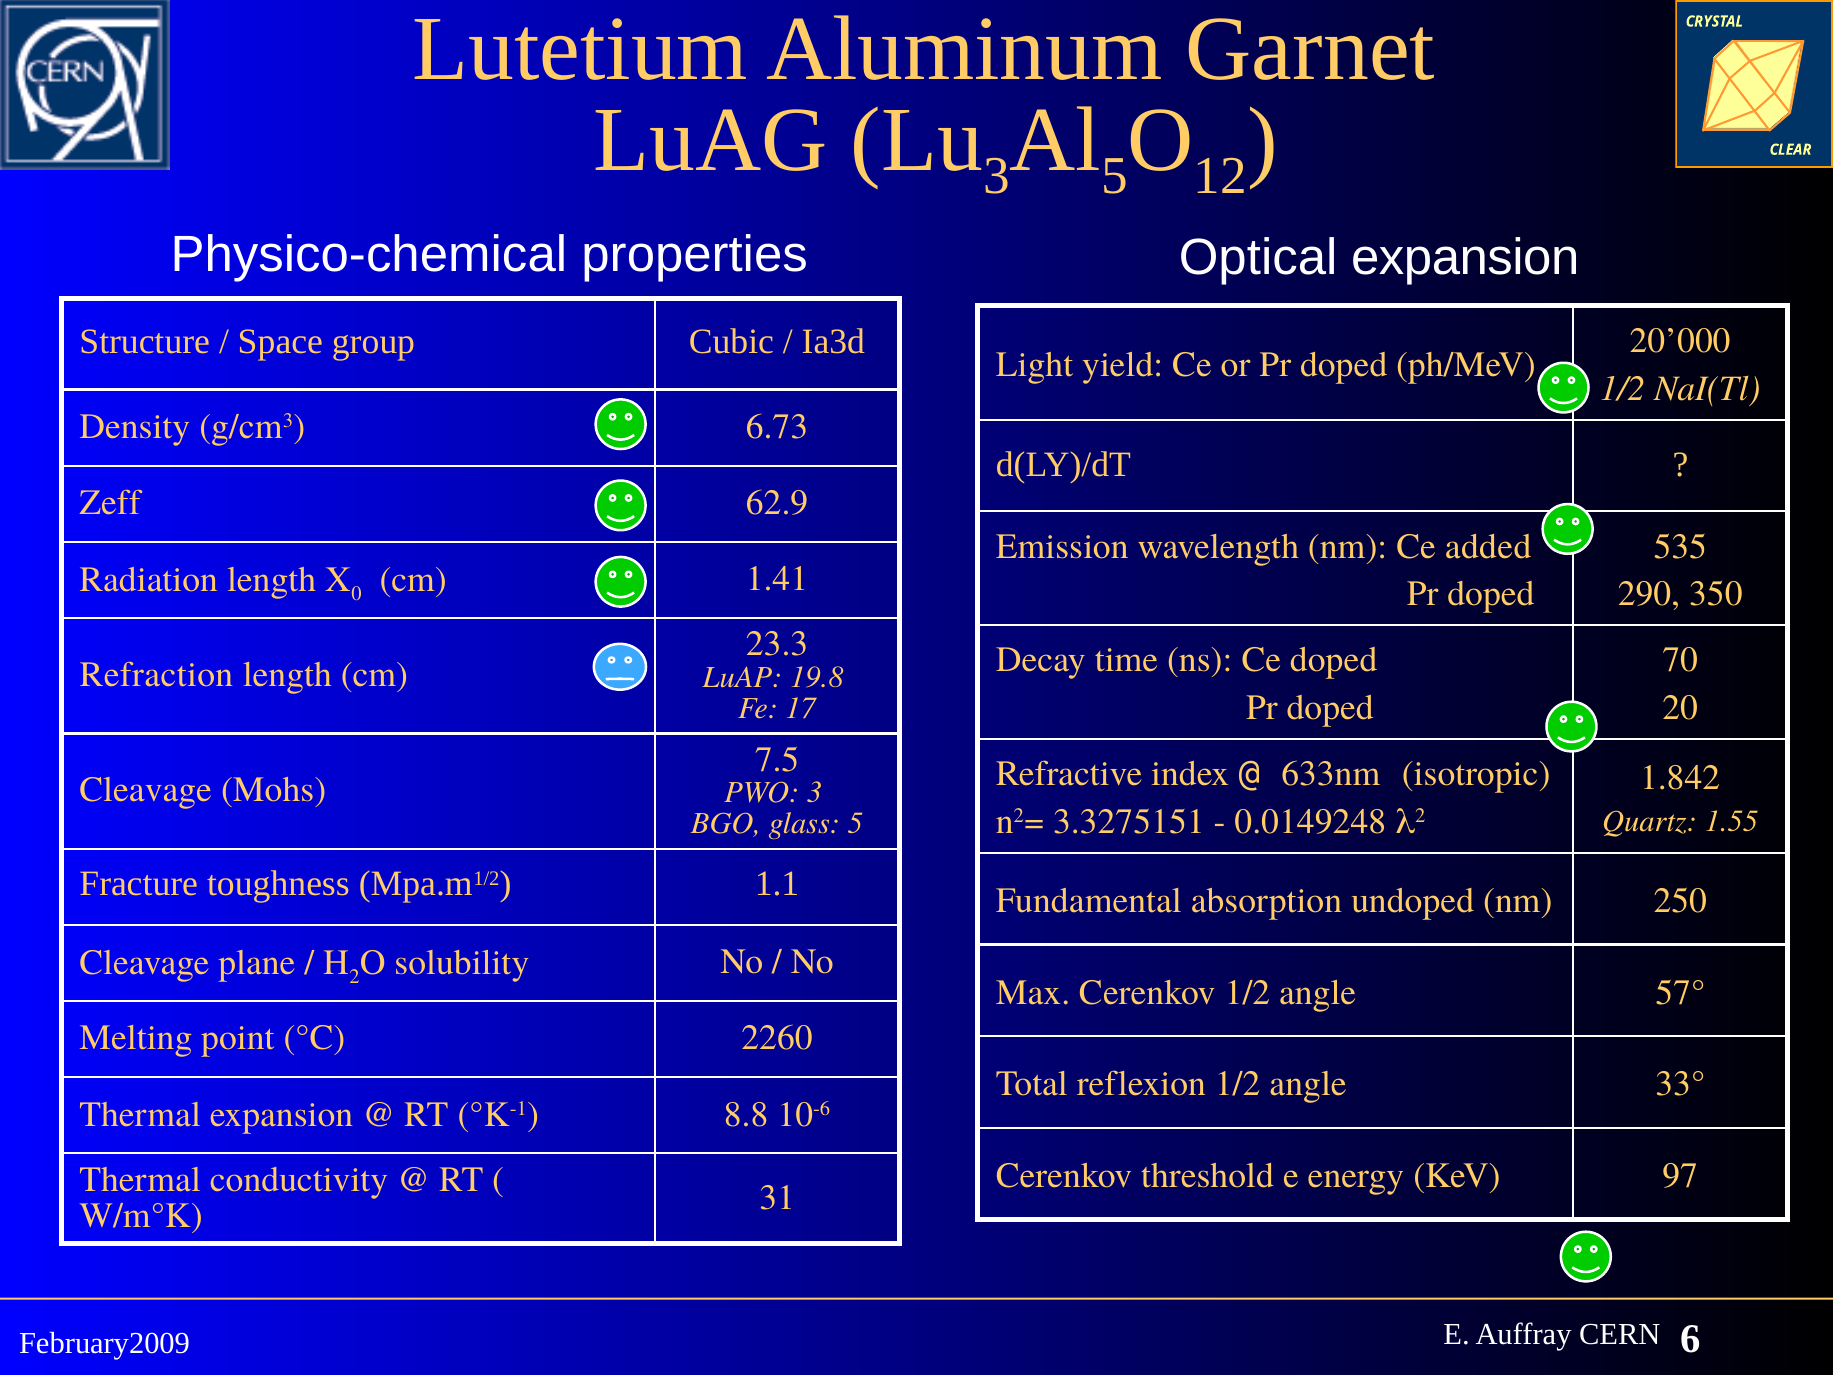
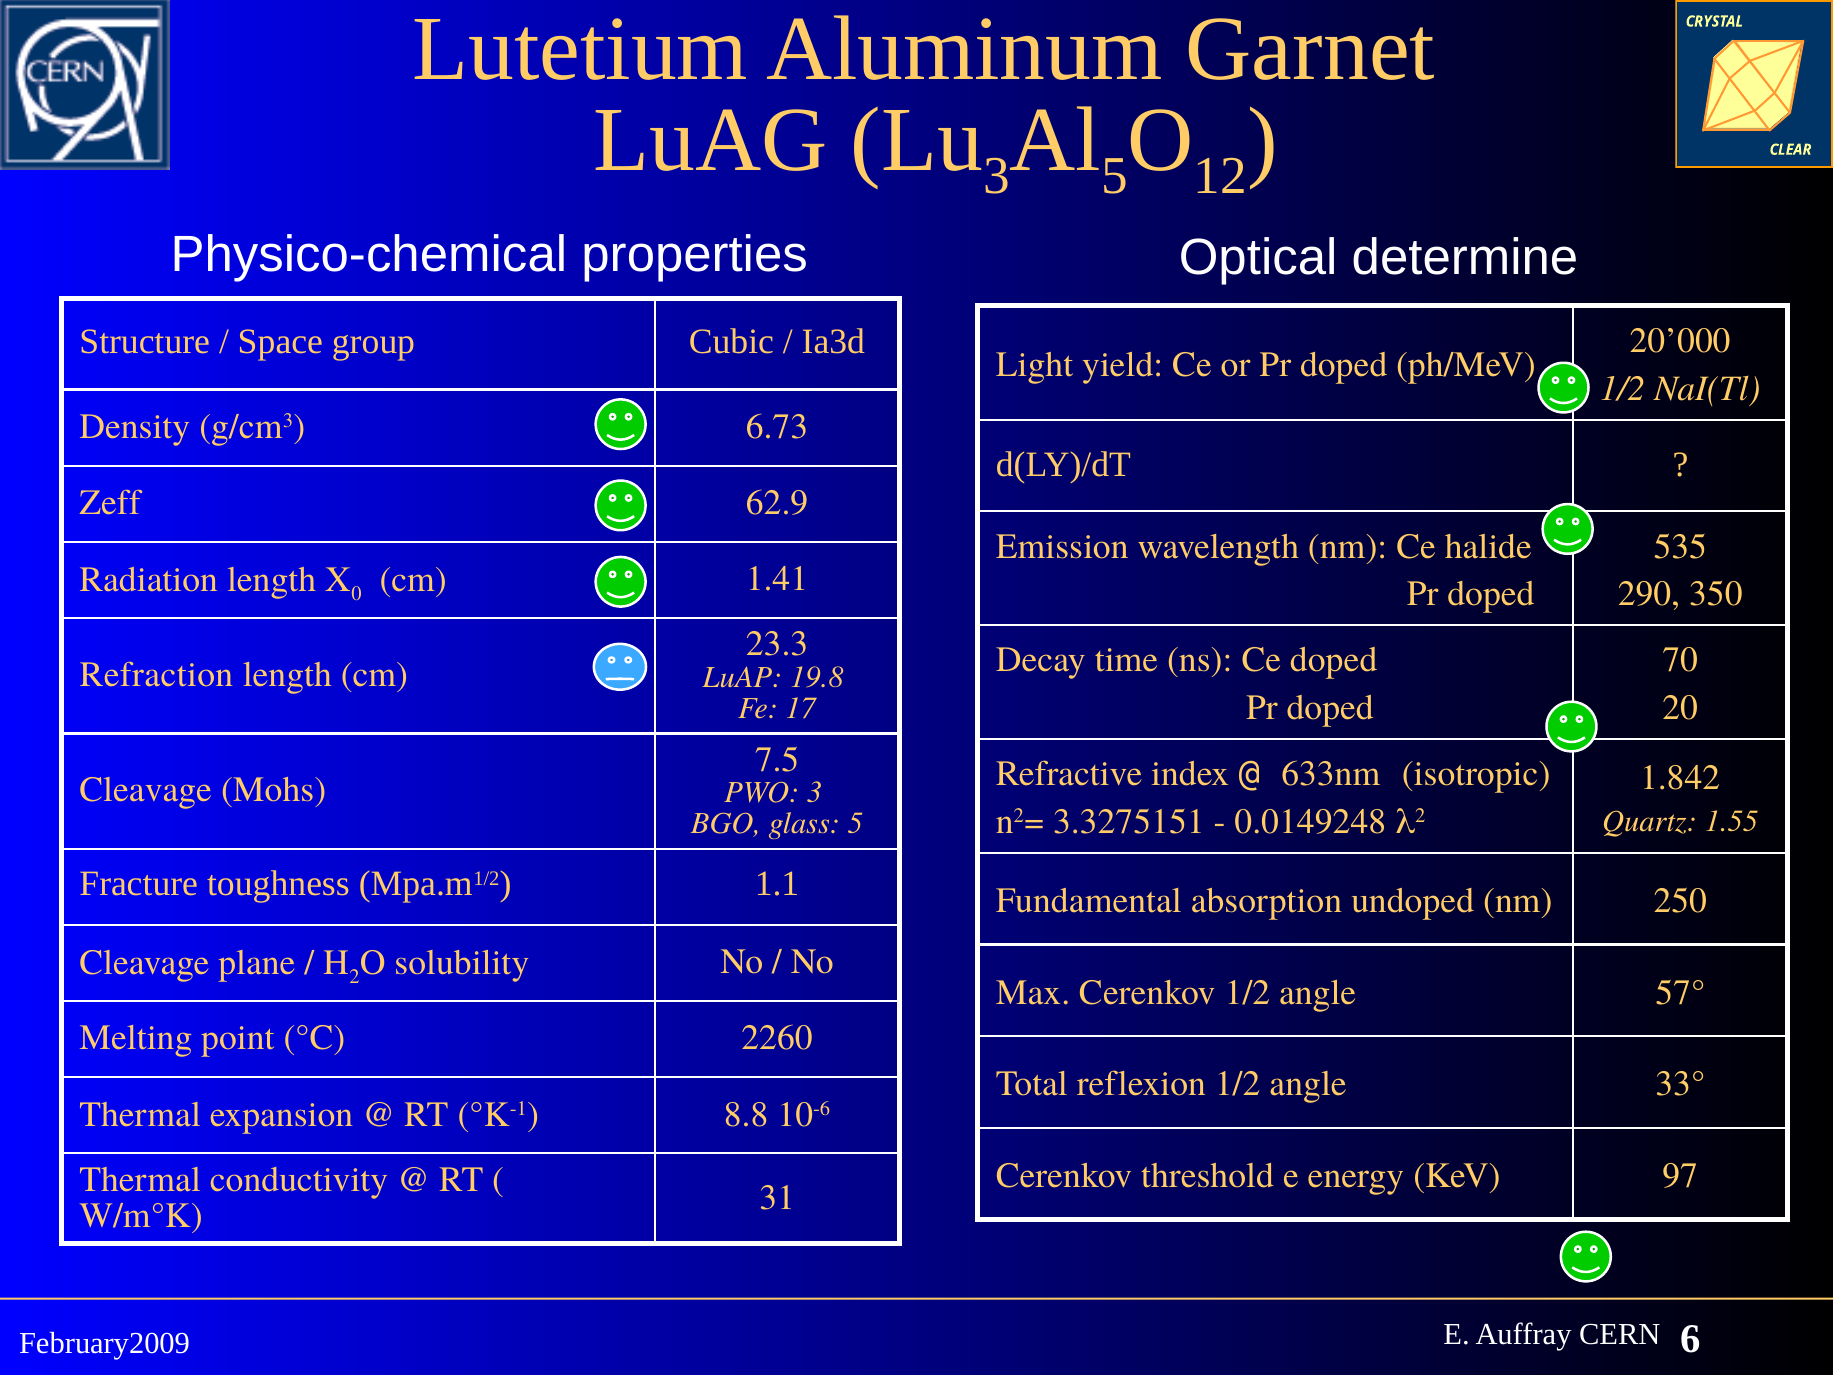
Optical expansion: expansion -> determine
added: added -> halide
